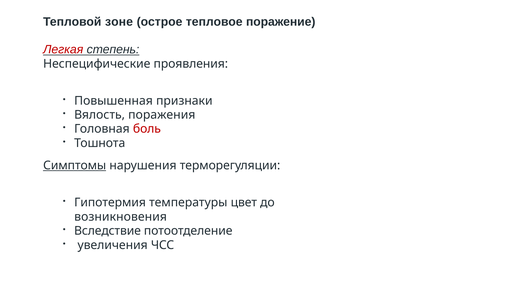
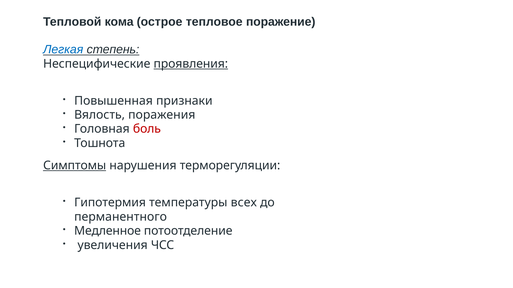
зоне: зоне -> кома
Легкая colour: red -> blue
проявления underline: none -> present
цвет: цвет -> всех
возникновения: возникновения -> перманентного
Вследствие: Вследствие -> Медленное
